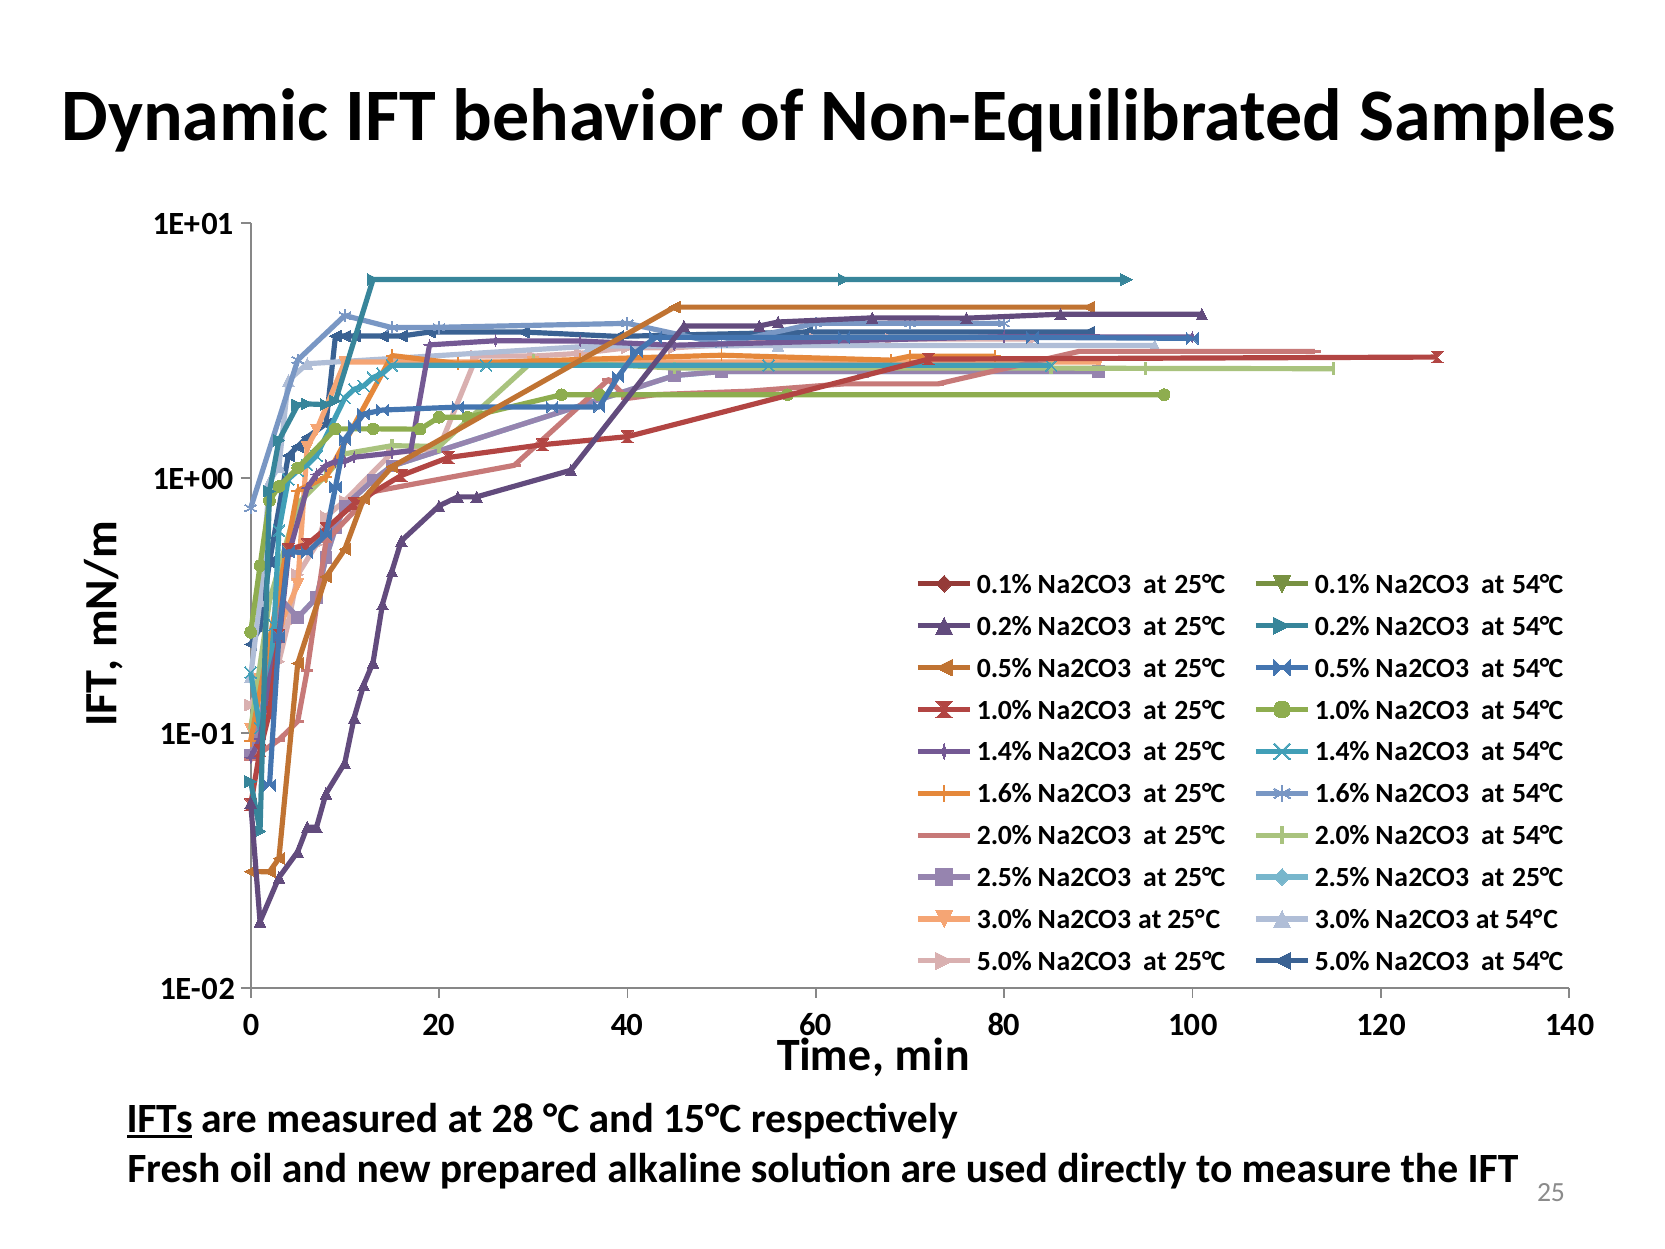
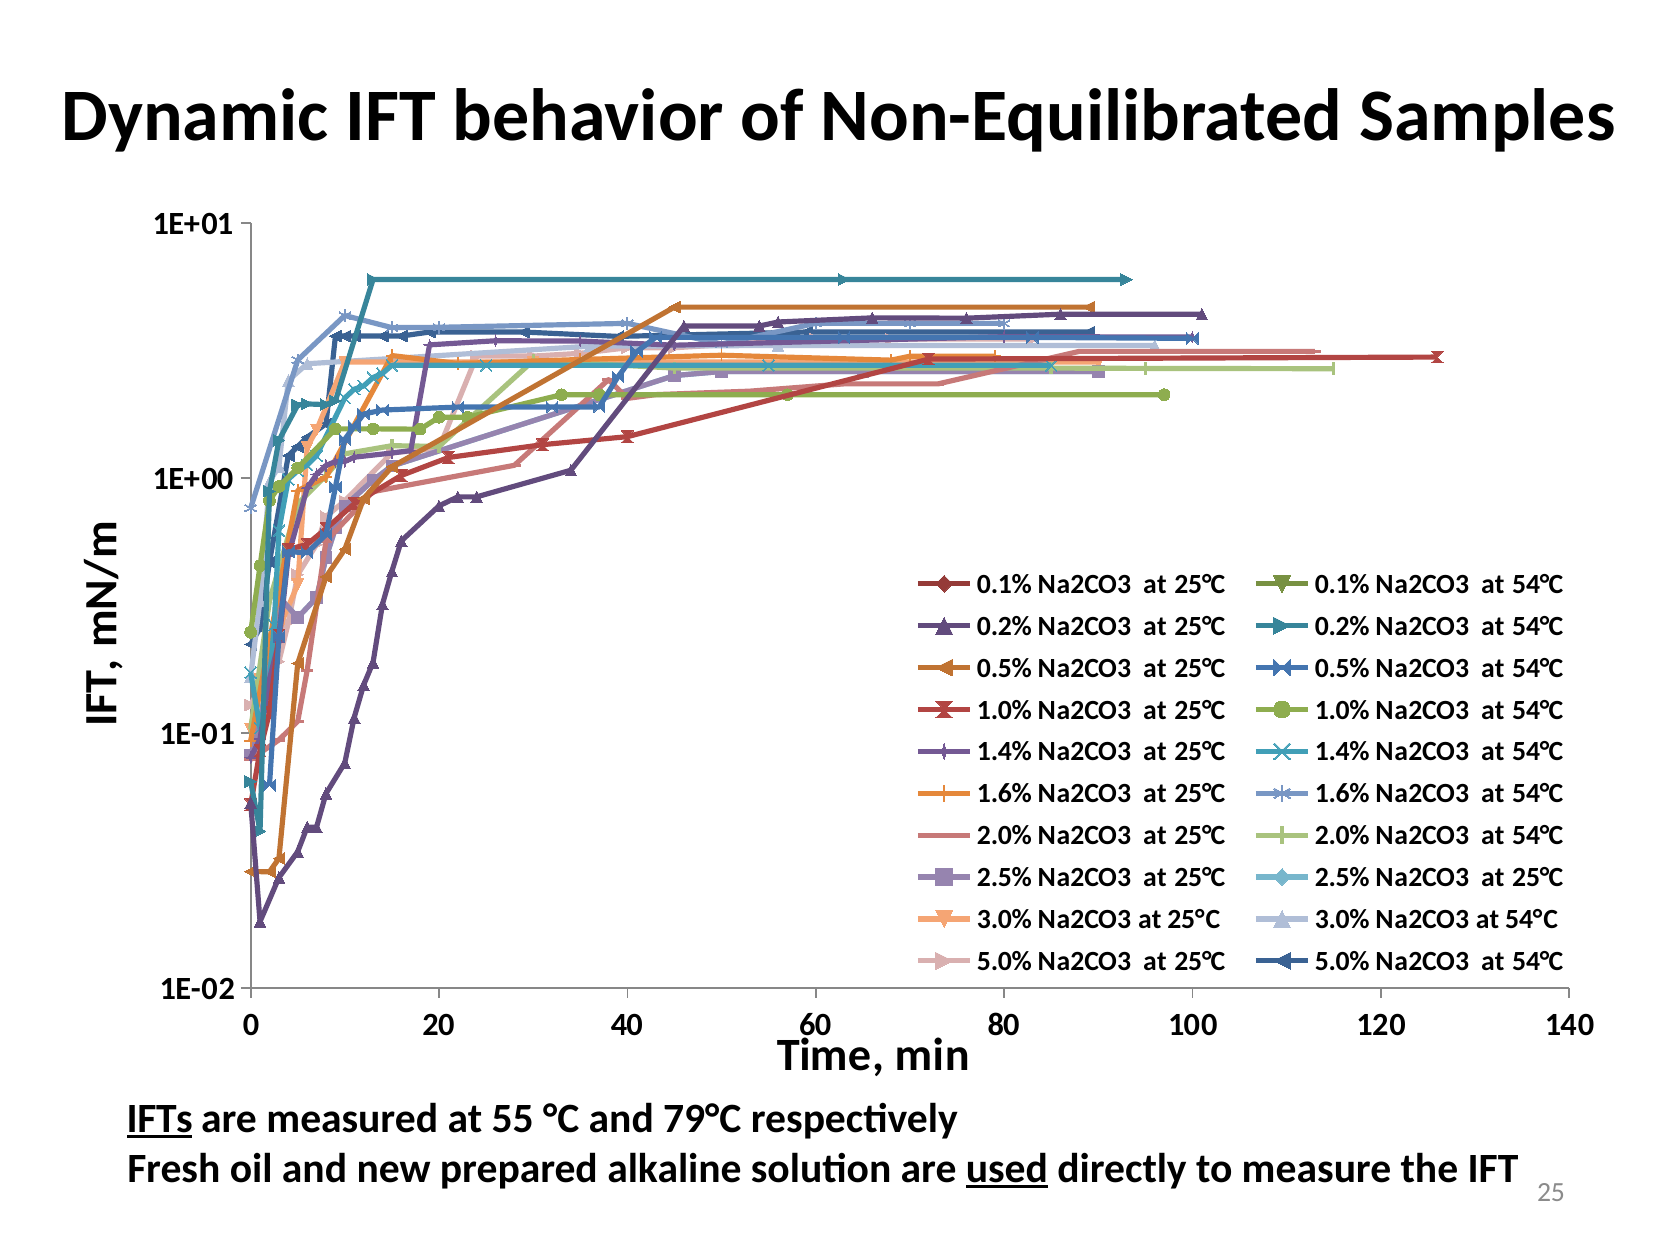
28: 28 -> 55
15°C: 15°C -> 79°C
used underline: none -> present
